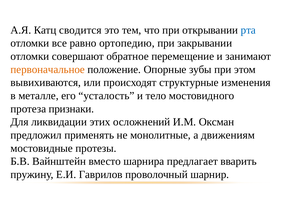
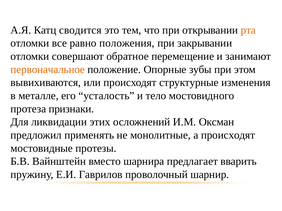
рта colour: blue -> orange
ортопедию: ортопедию -> положения
а движениям: движениям -> происходят
